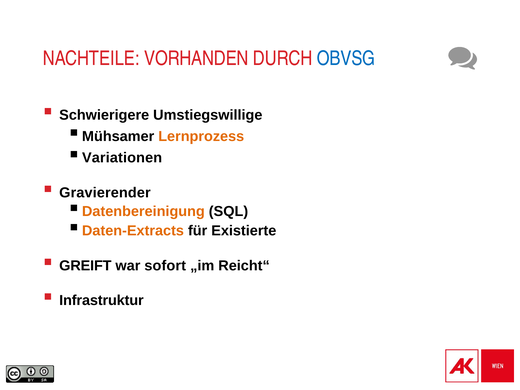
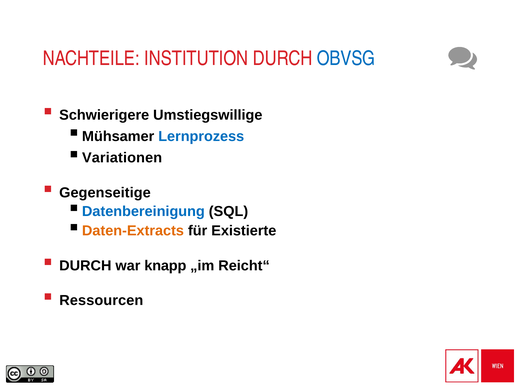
VORHANDEN: VORHANDEN -> INSTITUTION
Lernprozess colour: orange -> blue
Gravierender: Gravierender -> Gegenseitige
Datenbereinigung colour: orange -> blue
GREIFT at (85, 266): GREIFT -> DURCH
sofort: sofort -> knapp
Infrastruktur: Infrastruktur -> Ressourcen
